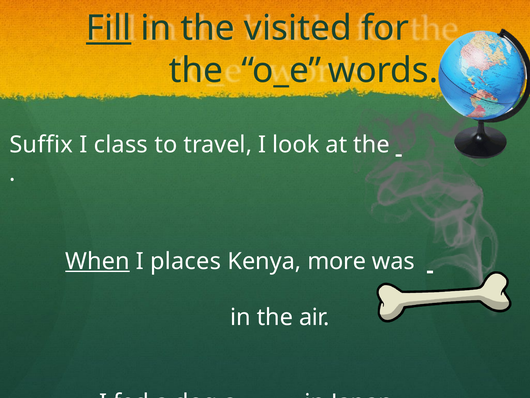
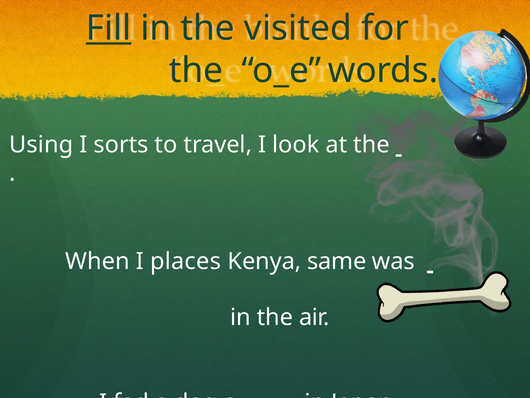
Suffix: Suffix -> Using
class: class -> sorts
When underline: present -> none
more: more -> same
